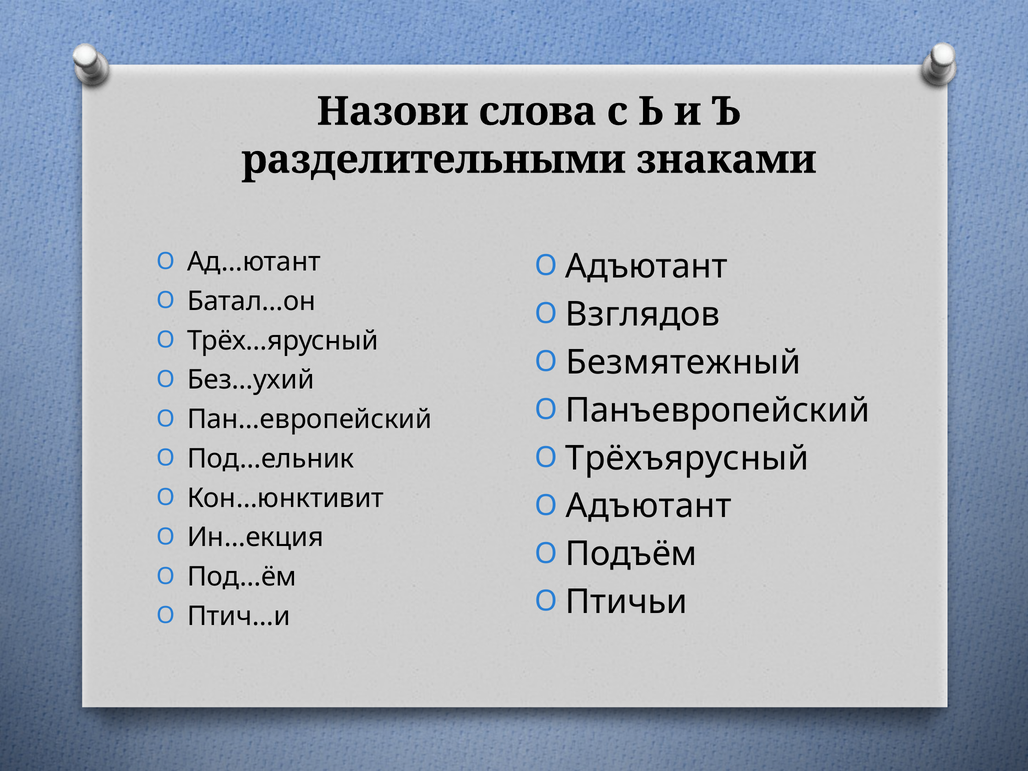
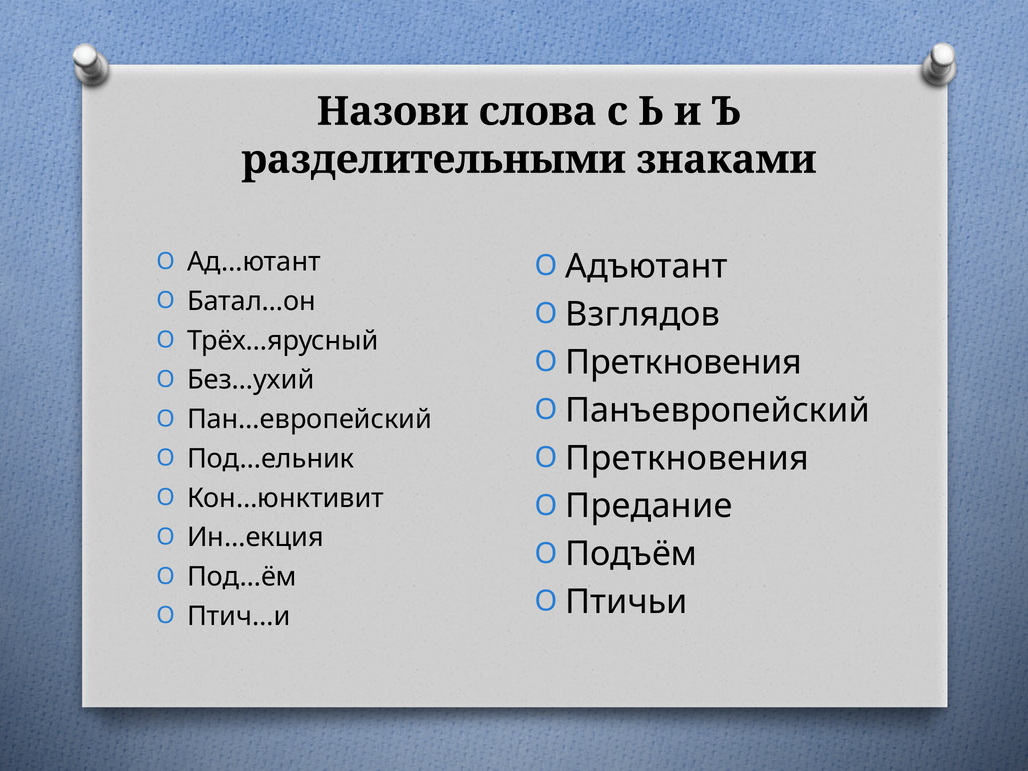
Безмятежный at (683, 362): Безмятежный -> Преткновения
Трёхъярусный at (687, 458): Трёхъярусный -> Преткновения
Адъютант at (649, 506): Адъютант -> Предание
